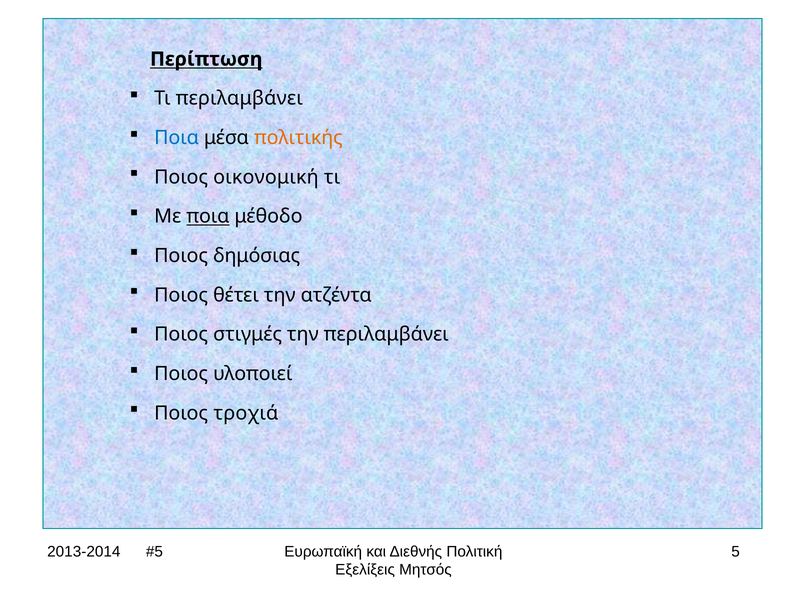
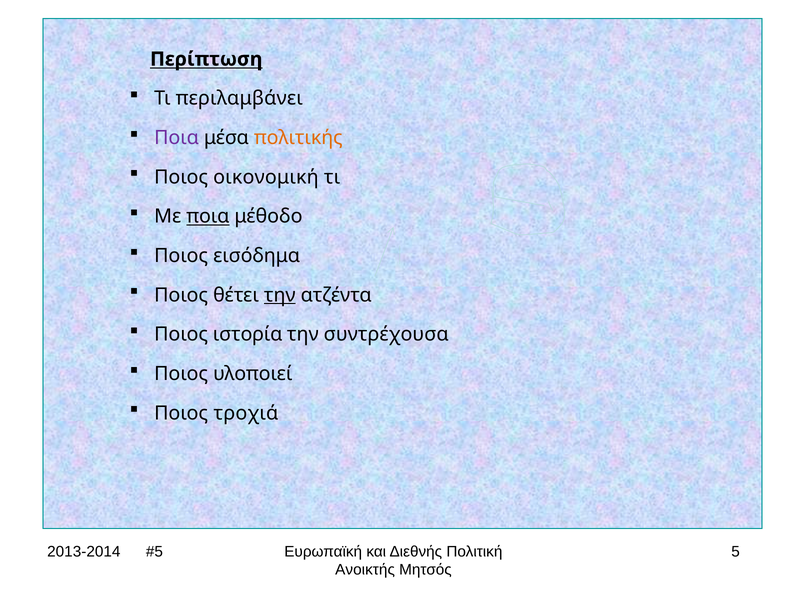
Ποια at (177, 138) colour: blue -> purple
δημόσιας: δημόσιας -> εισόδημα
την at (280, 295) underline: none -> present
στιγμές: στιγμές -> ιστορία
την περιλαμβάνει: περιλαμβάνει -> συντρέχουσα
Εξελίξεις: Εξελίξεις -> Ανοικτής
